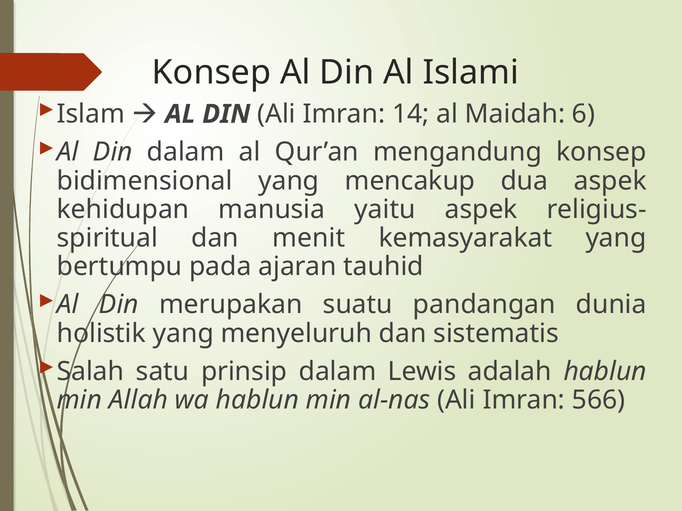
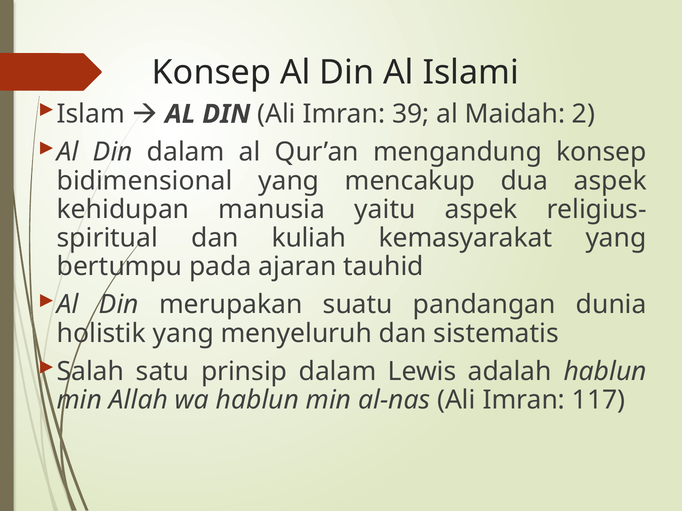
14: 14 -> 39
6: 6 -> 2
menit: menit -> kuliah
566: 566 -> 117
